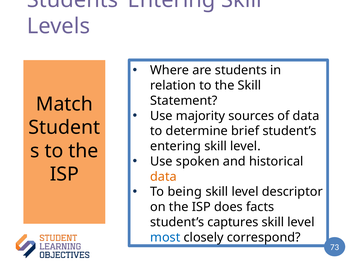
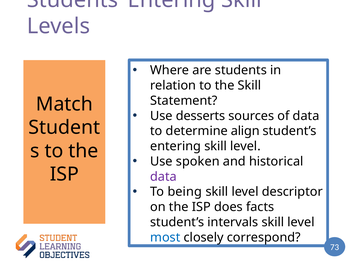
majority: majority -> desserts
brief: brief -> align
data at (163, 177) colour: orange -> purple
captures: captures -> intervals
